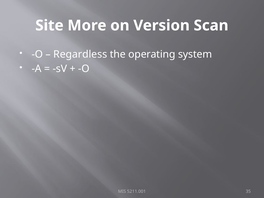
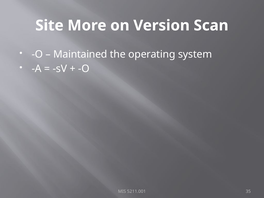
Regardless: Regardless -> Maintained
